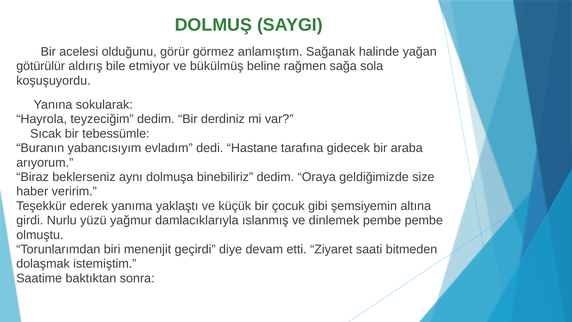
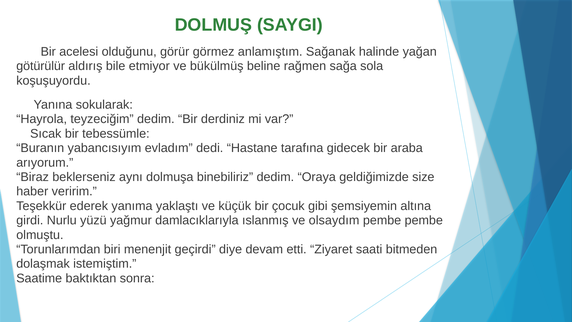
dinlemek: dinlemek -> olsaydım
